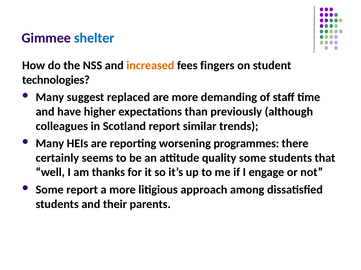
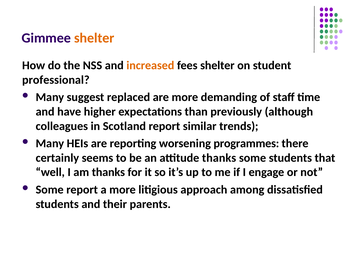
shelter at (94, 38) colour: blue -> orange
fees fingers: fingers -> shelter
technologies: technologies -> professional
attitude quality: quality -> thanks
